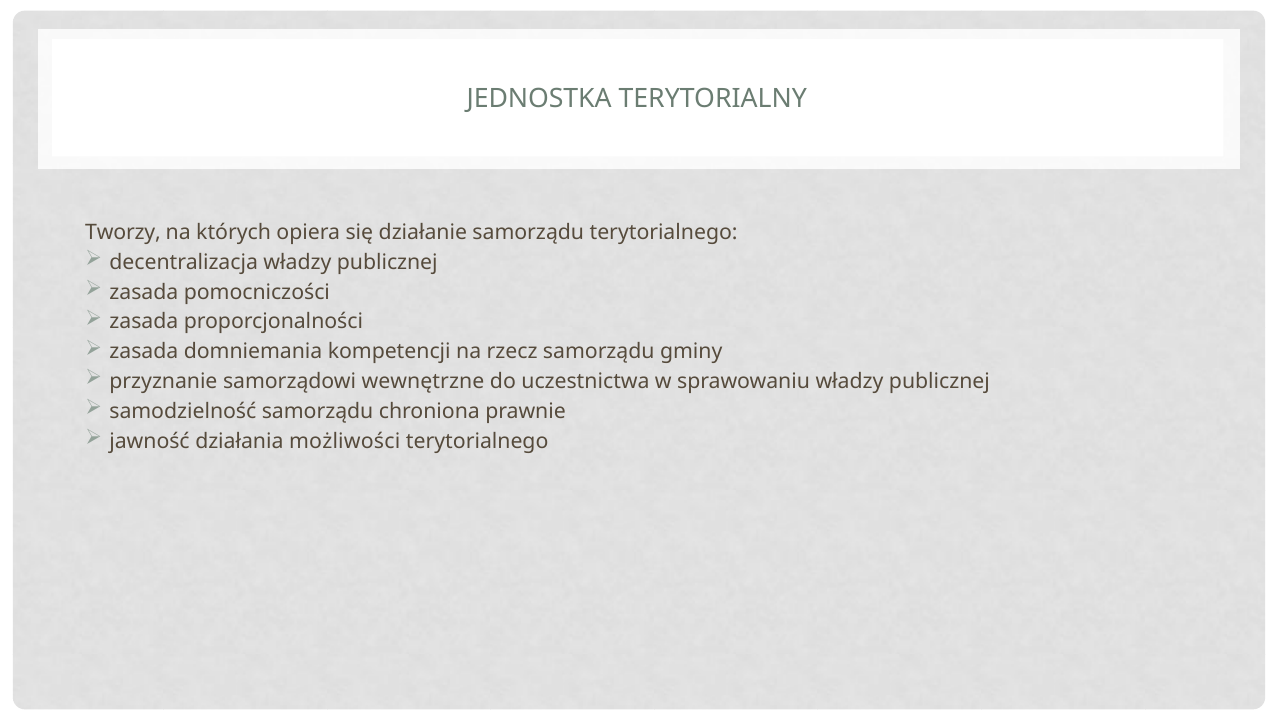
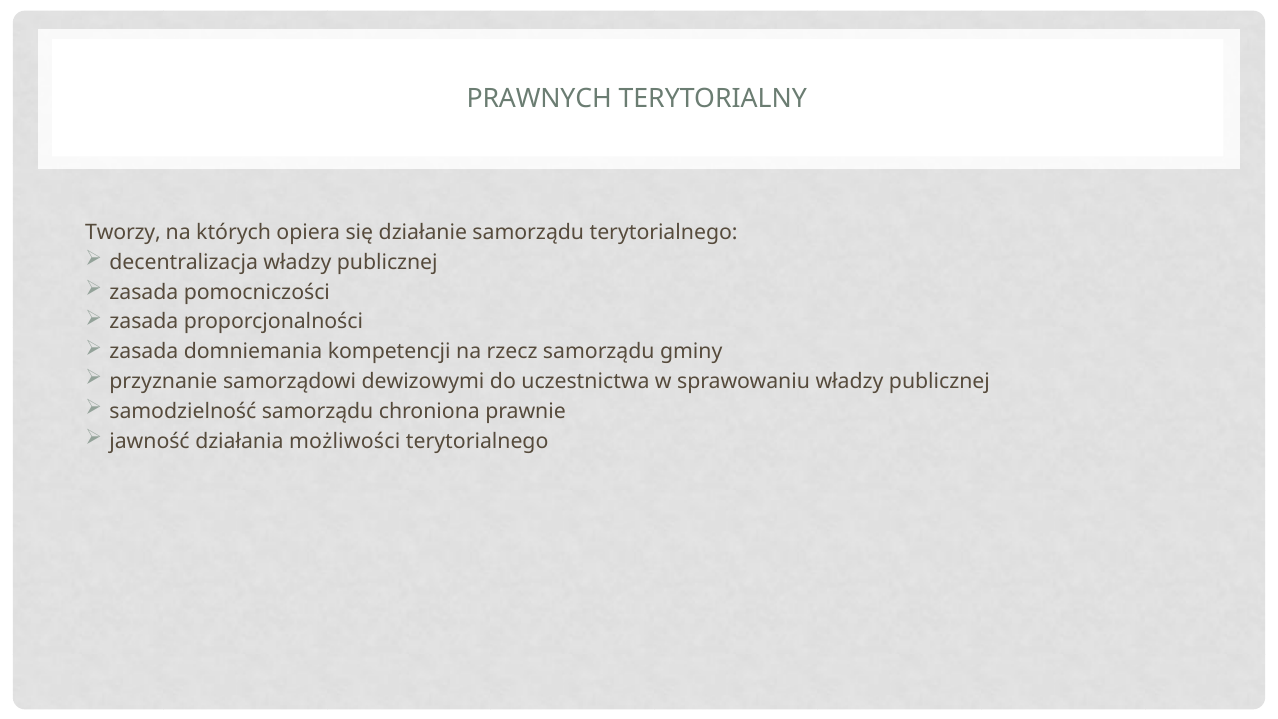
JEDNOSTKA: JEDNOSTKA -> PRAWNYCH
wewnętrzne: wewnętrzne -> dewizowymi
